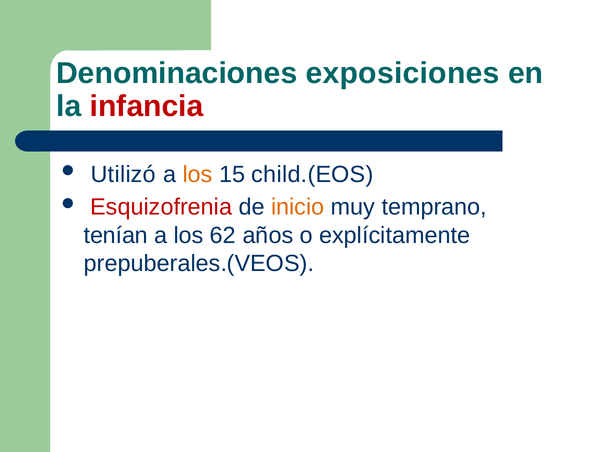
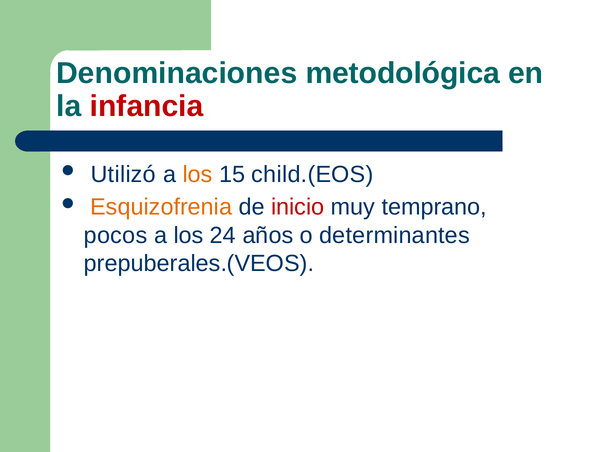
exposiciones: exposiciones -> metodológica
Esquizofrenia colour: red -> orange
inicio colour: orange -> red
tenían: tenían -> pocos
62: 62 -> 24
explícitamente: explícitamente -> determinantes
